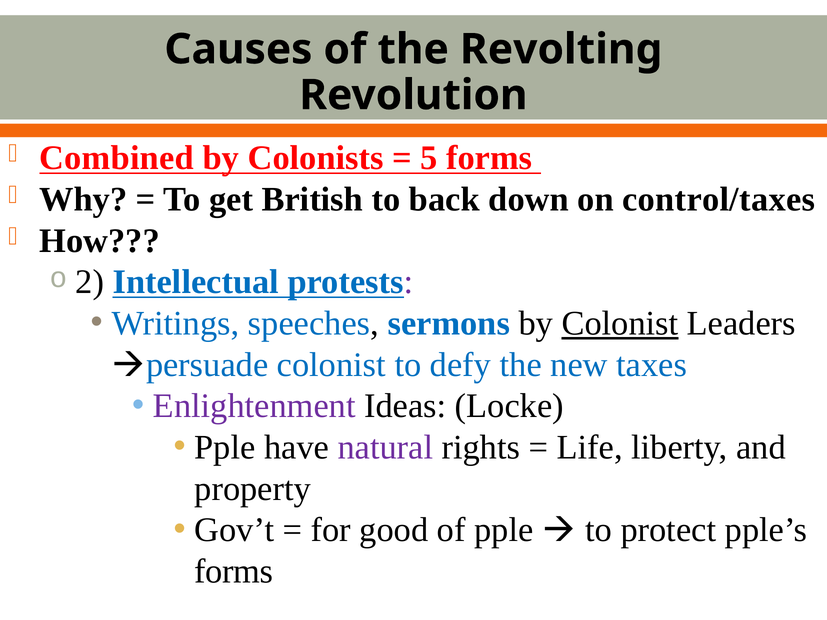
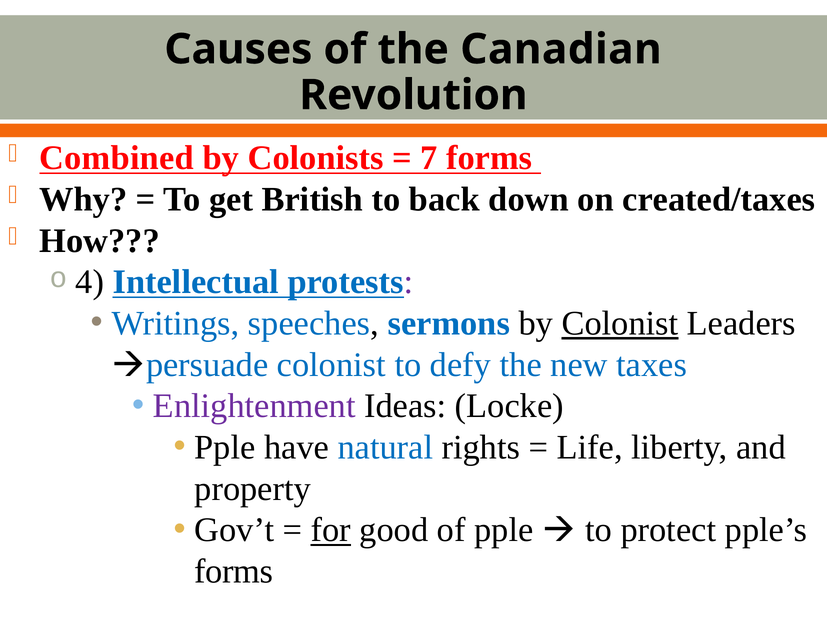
Revolting: Revolting -> Canadian
5: 5 -> 7
control/taxes: control/taxes -> created/taxes
2: 2 -> 4
natural colour: purple -> blue
for underline: none -> present
